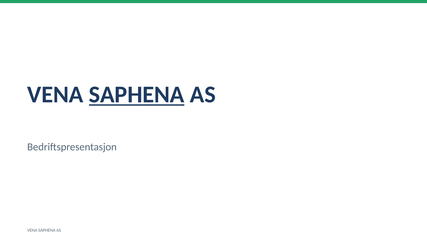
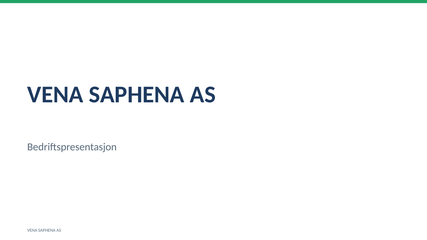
SAPHENA at (137, 95) underline: present -> none
